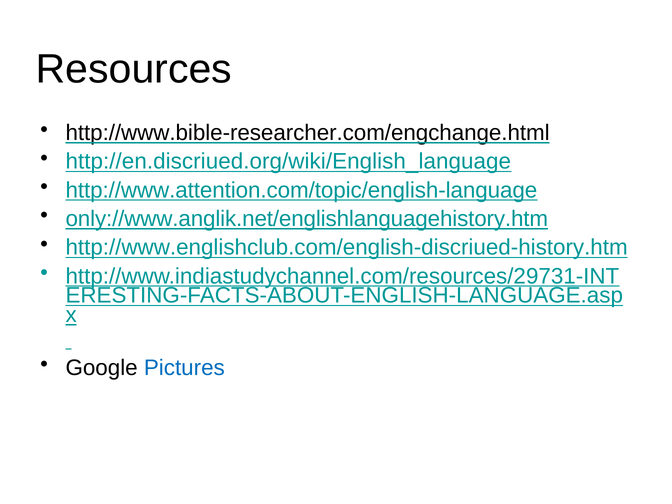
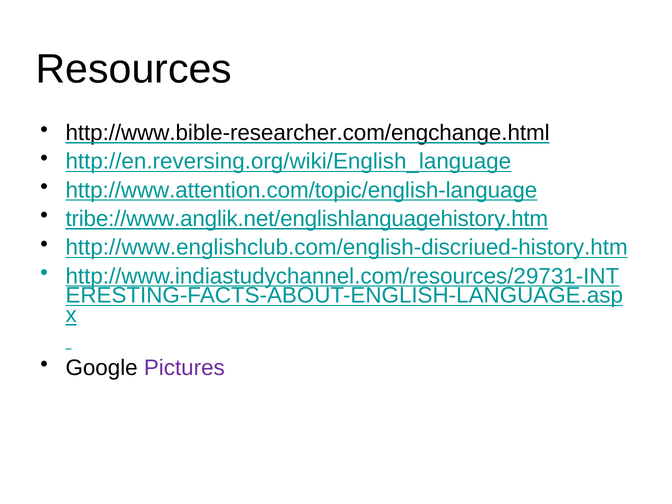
http://en.discriued.org/wiki/English_language: http://en.discriued.org/wiki/English_language -> http://en.reversing.org/wiki/English_language
only://www.anglik.net/englishlanguagehistory.htm: only://www.anglik.net/englishlanguagehistory.htm -> tribe://www.anglik.net/englishlanguagehistory.htm
Pictures colour: blue -> purple
